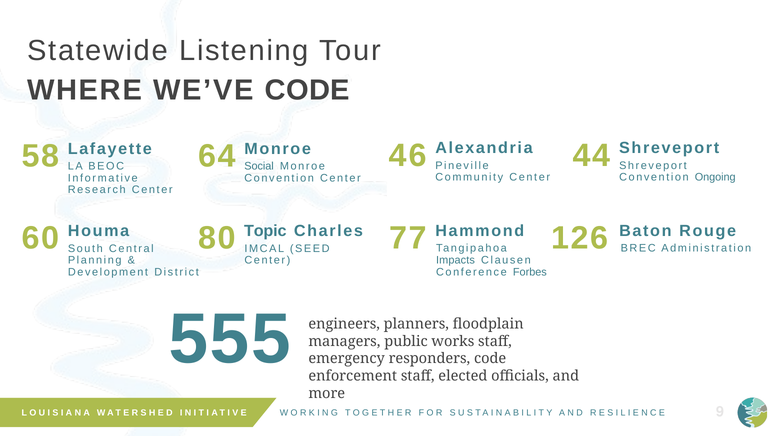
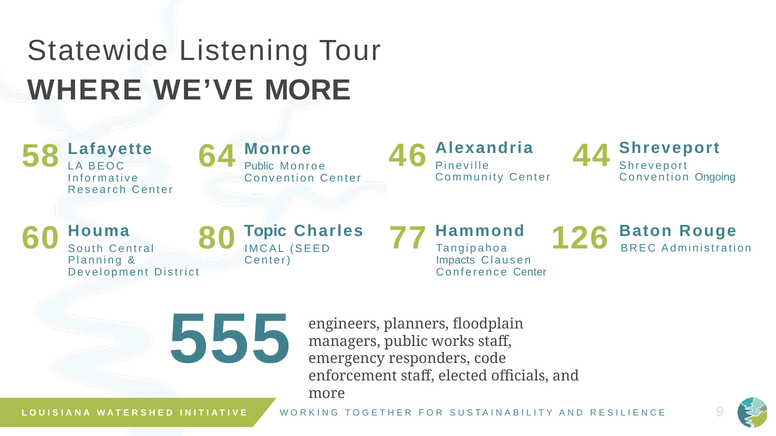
WE’VE CODE: CODE -> MORE
Social at (259, 167): Social -> Public
Conference Forbes: Forbes -> Center
